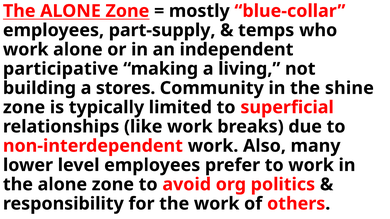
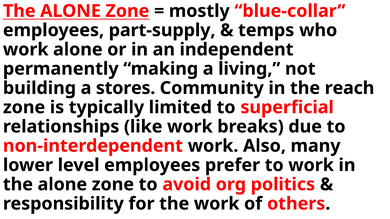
participative: participative -> permanently
shine: shine -> reach
